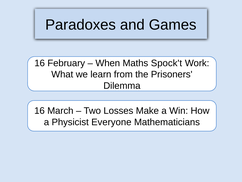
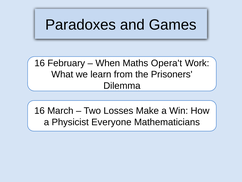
Spock't: Spock't -> Opera't
